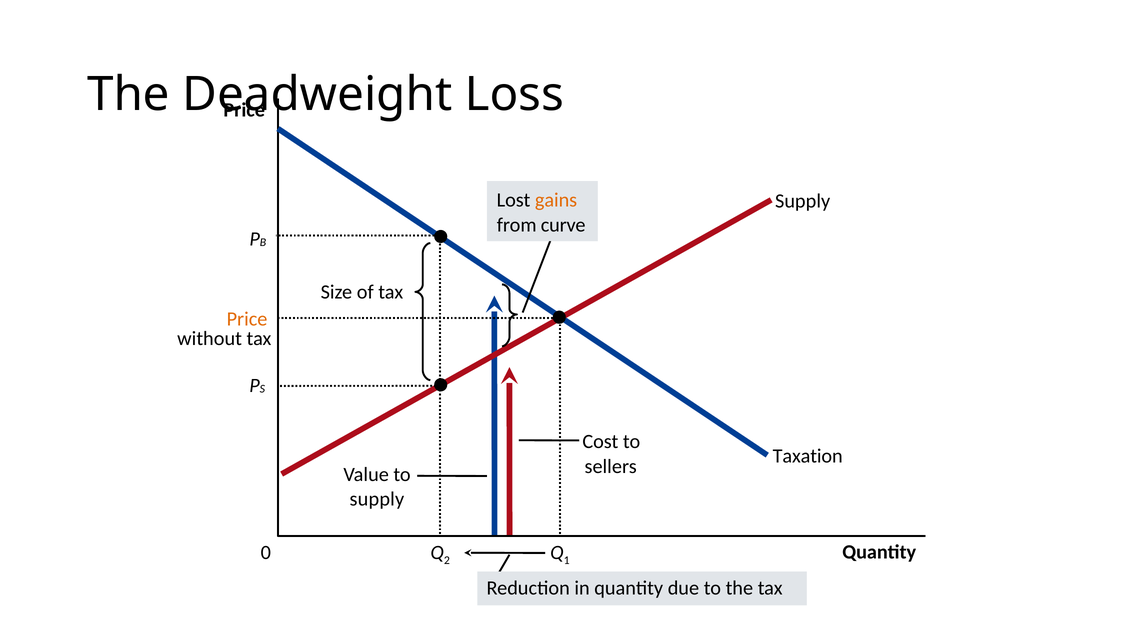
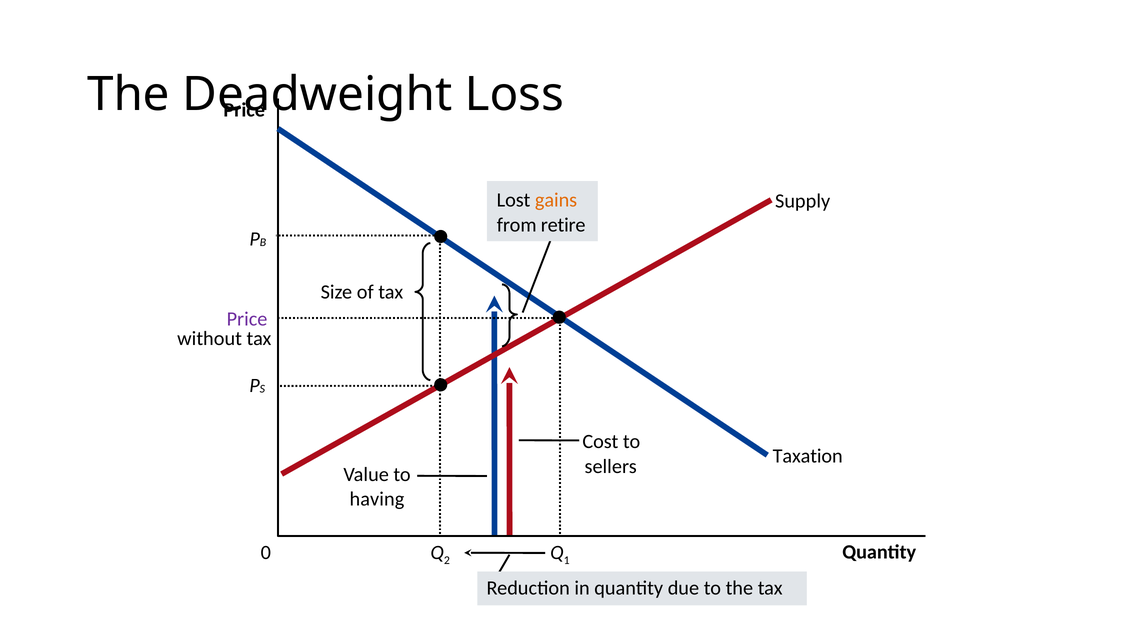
curve: curve -> retire
Price at (247, 319) colour: orange -> purple
supply at (377, 500): supply -> having
